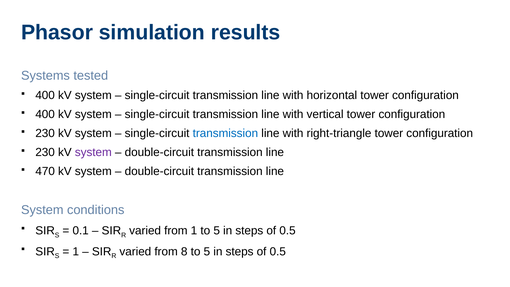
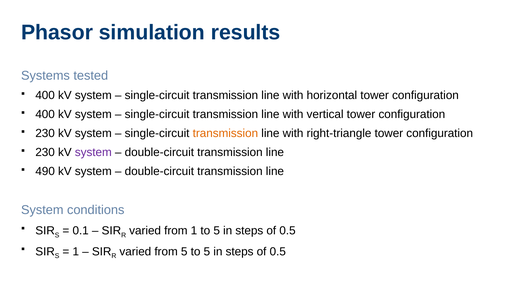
transmission at (225, 133) colour: blue -> orange
470: 470 -> 490
from 8: 8 -> 5
